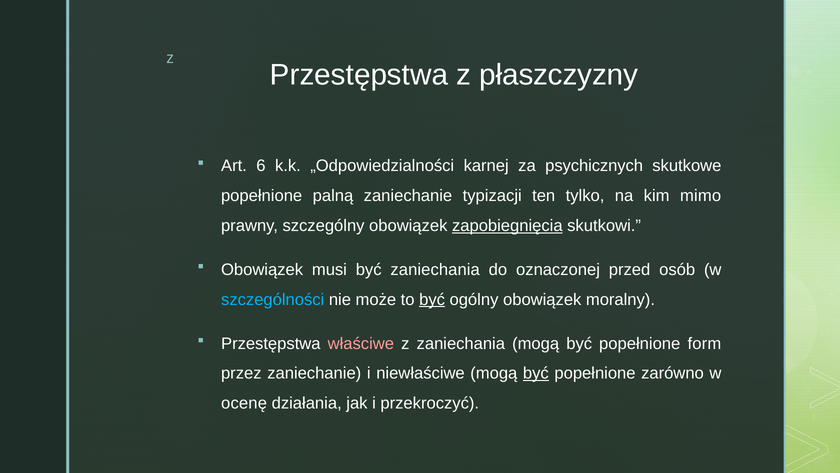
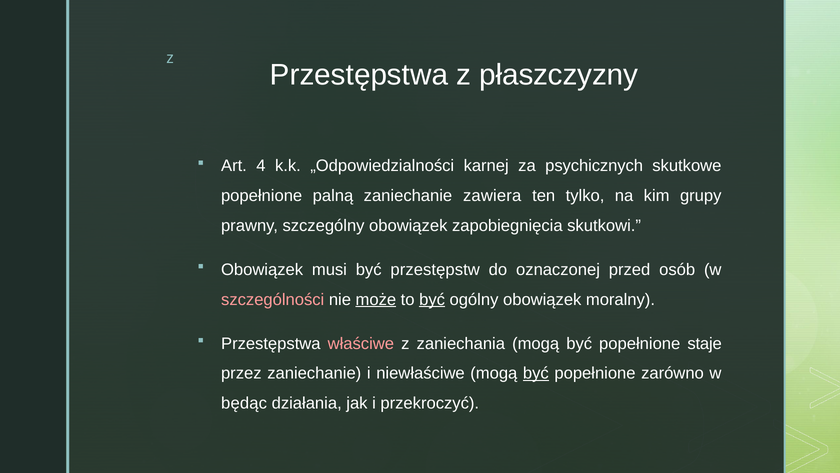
6: 6 -> 4
typizacji: typizacji -> zawiera
mimo: mimo -> grupy
zapobiegnięcia underline: present -> none
być zaniechania: zaniechania -> przestępstw
szczególności colour: light blue -> pink
może underline: none -> present
form: form -> staje
ocenę: ocenę -> będąc
